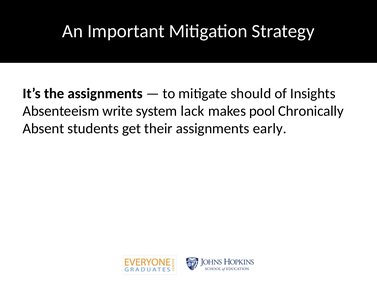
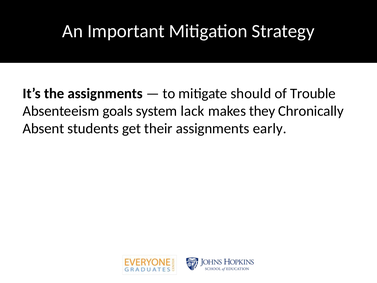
Insights: Insights -> Trouble
write: write -> goals
pool: pool -> they
